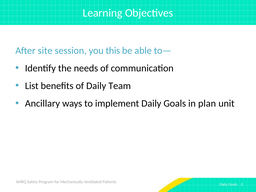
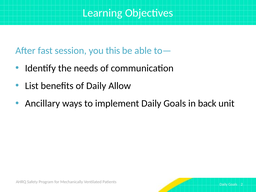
site: site -> fast
Team: Team -> Allow
plan: plan -> back
